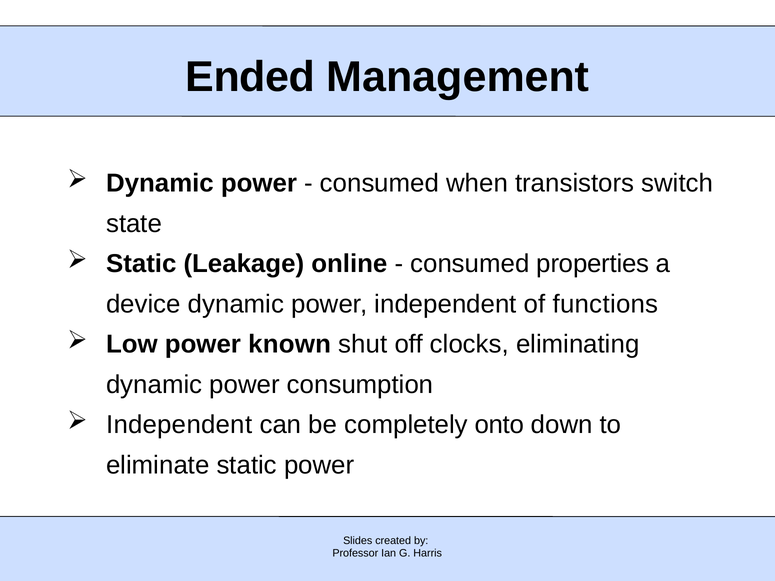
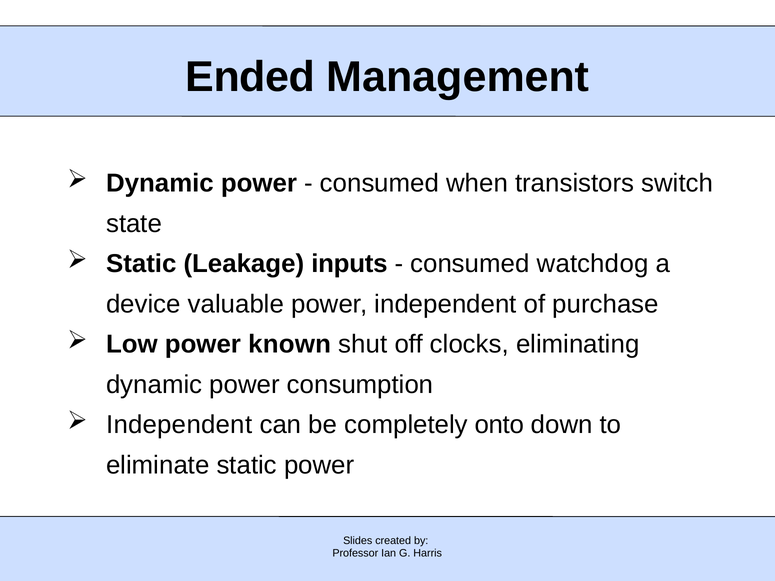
online: online -> inputs
properties: properties -> watchdog
device dynamic: dynamic -> valuable
functions: functions -> purchase
